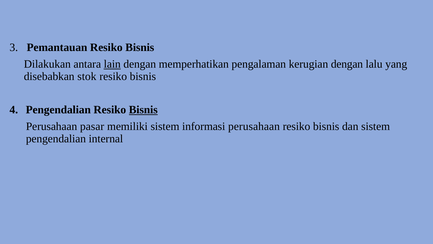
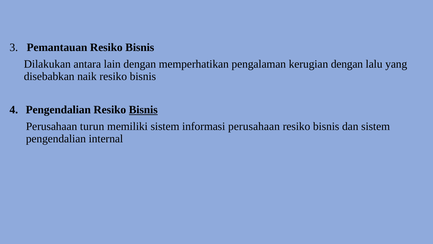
lain underline: present -> none
stok: stok -> naik
pasar: pasar -> turun
